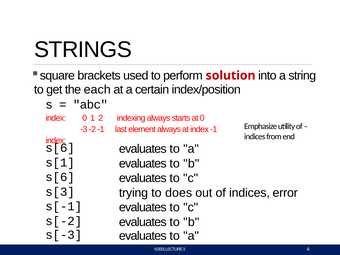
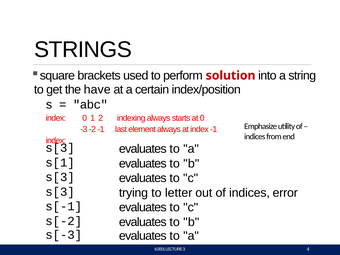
each: each -> have
s[6 at (60, 148): s[6 -> s[3
s[6 at (60, 177): s[6 -> s[3
does: does -> letter
